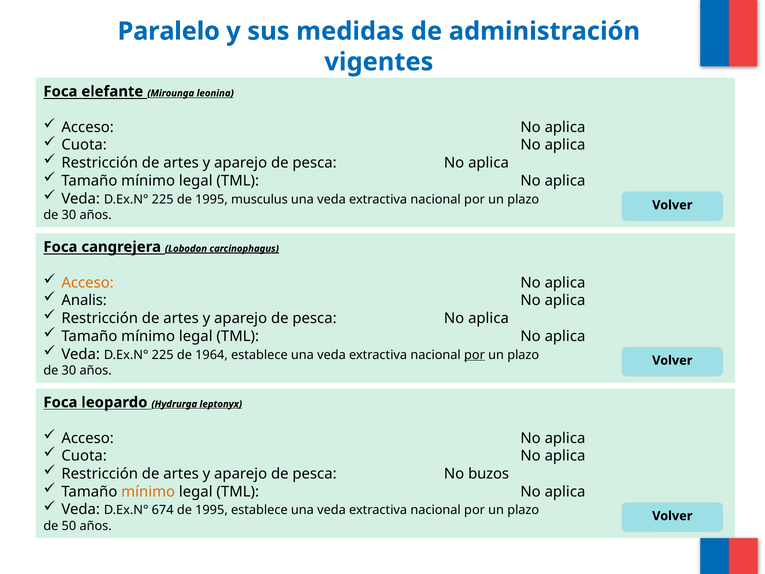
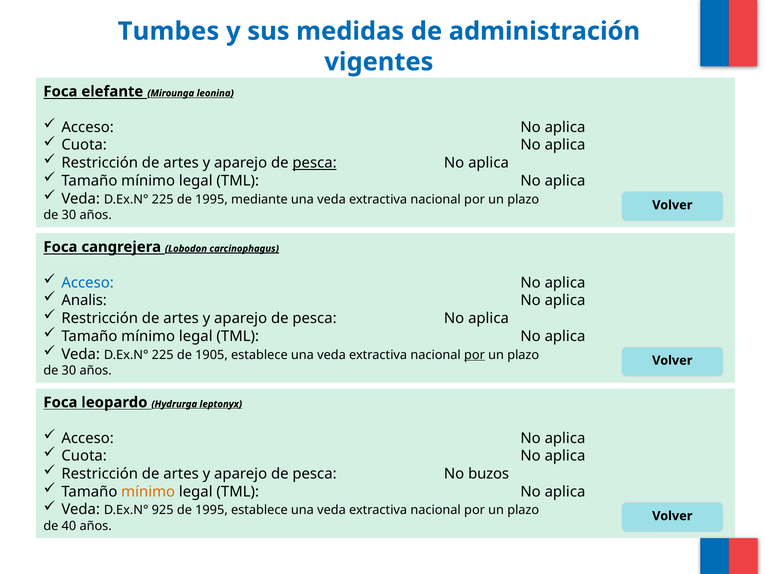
Paralelo: Paralelo -> Tumbes
pesca at (315, 163) underline: none -> present
musculus: musculus -> mediante
Acceso at (88, 283) colour: orange -> blue
1964: 1964 -> 1905
674: 674 -> 925
50: 50 -> 40
